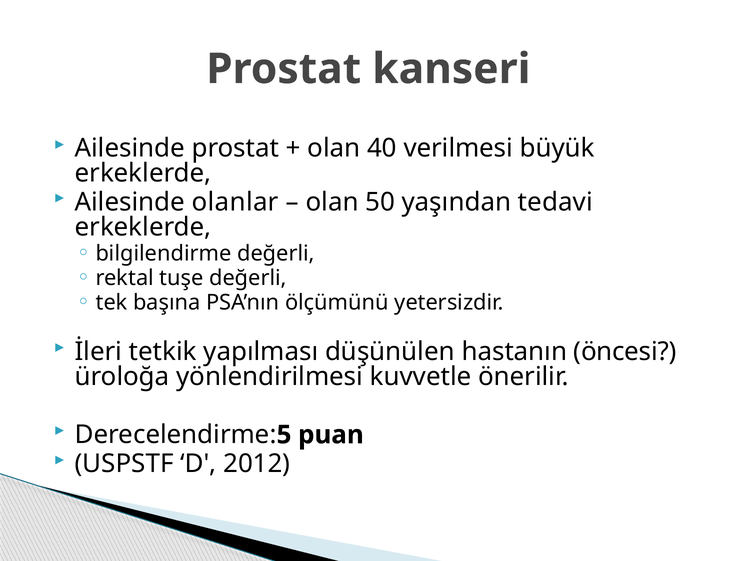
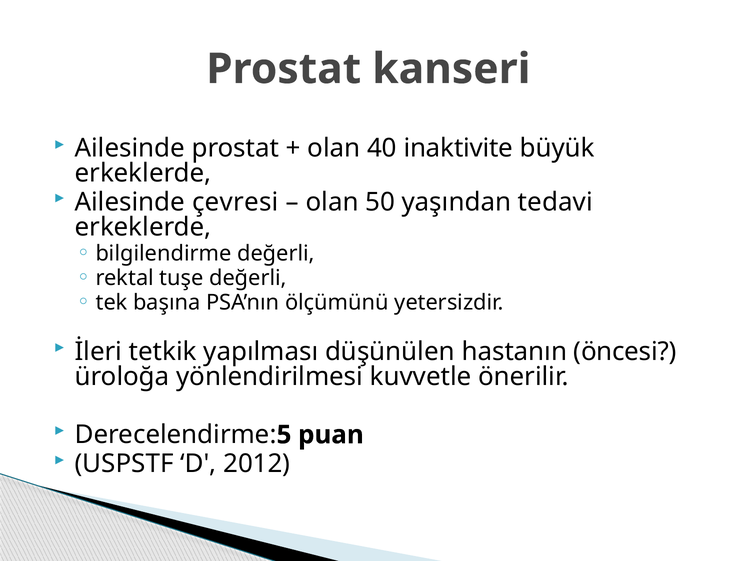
verilmesi: verilmesi -> inaktivite
olanlar: olanlar -> çevresi
